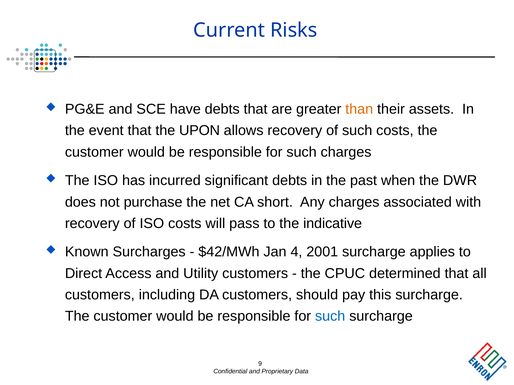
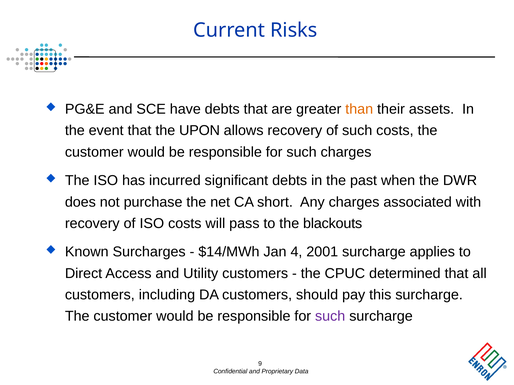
indicative: indicative -> blackouts
$42/MWh: $42/MWh -> $14/MWh
such at (330, 317) colour: blue -> purple
